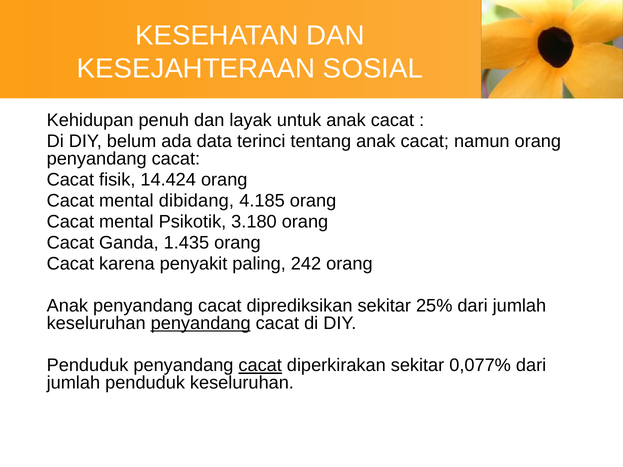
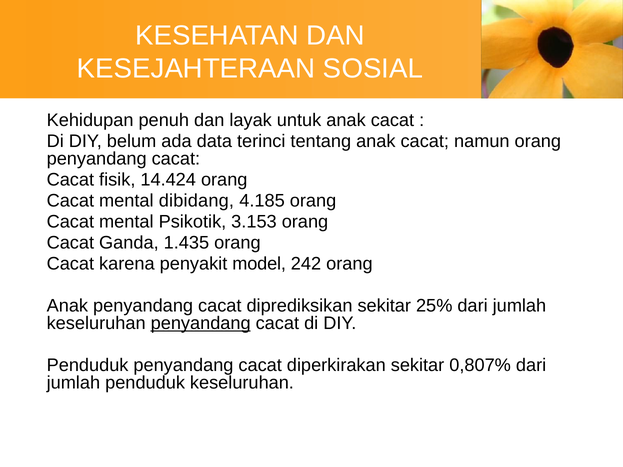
3.180: 3.180 -> 3.153
paling: paling -> model
cacat at (260, 366) underline: present -> none
0,077%: 0,077% -> 0,807%
